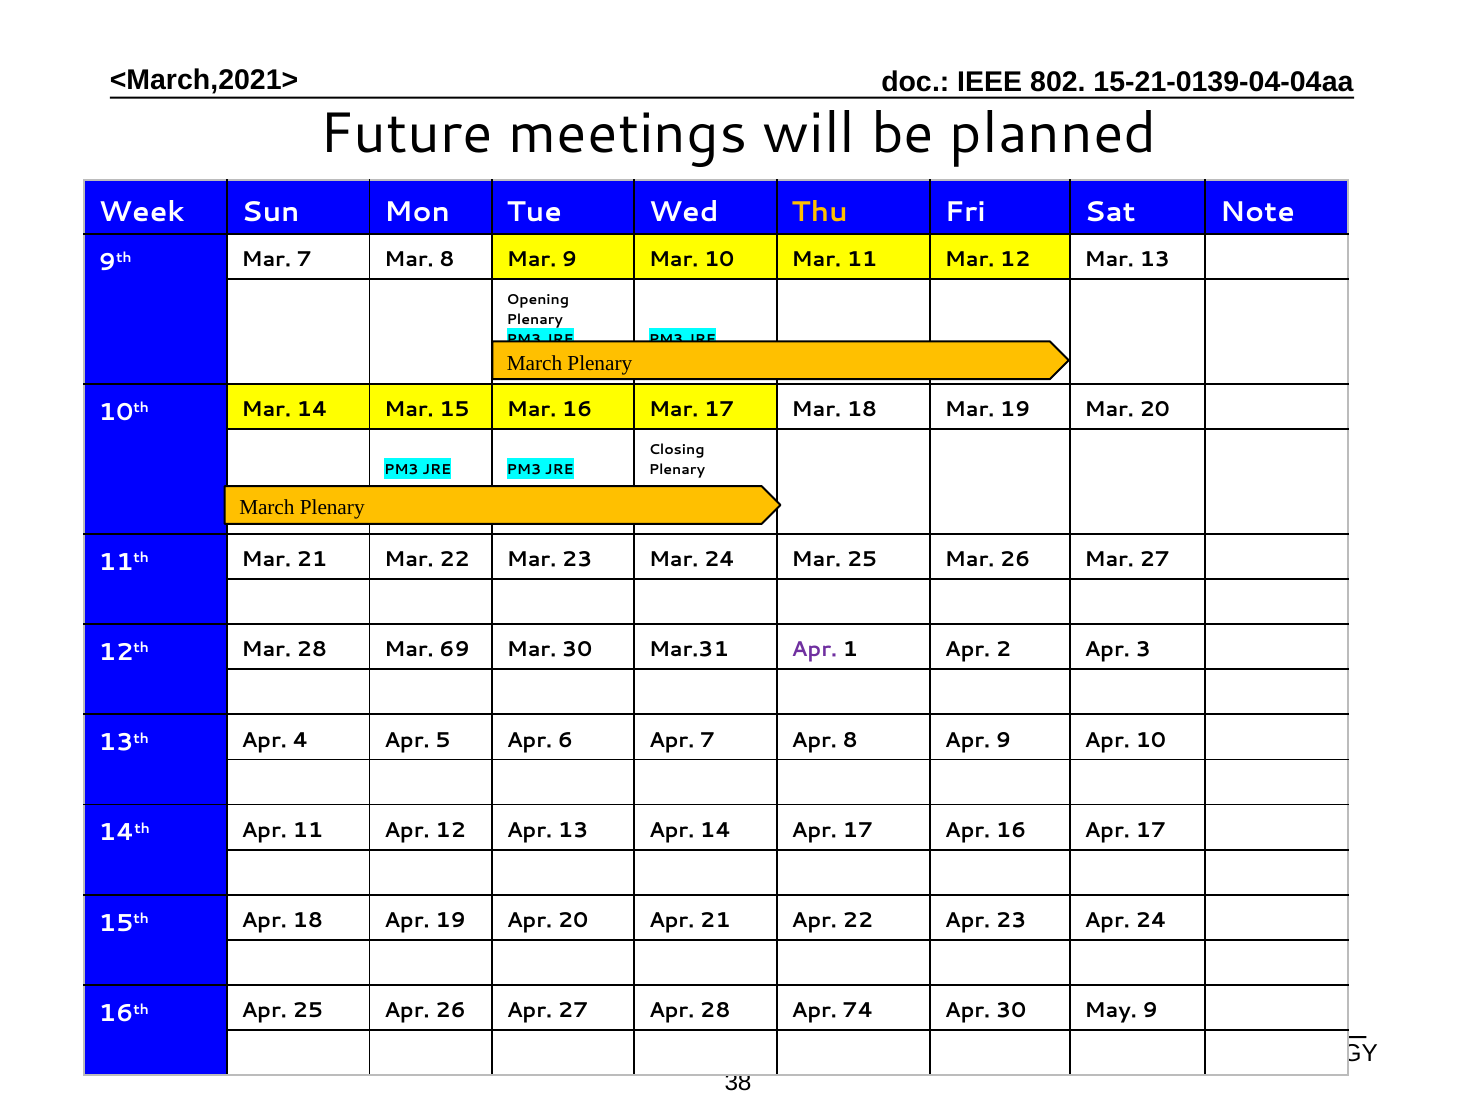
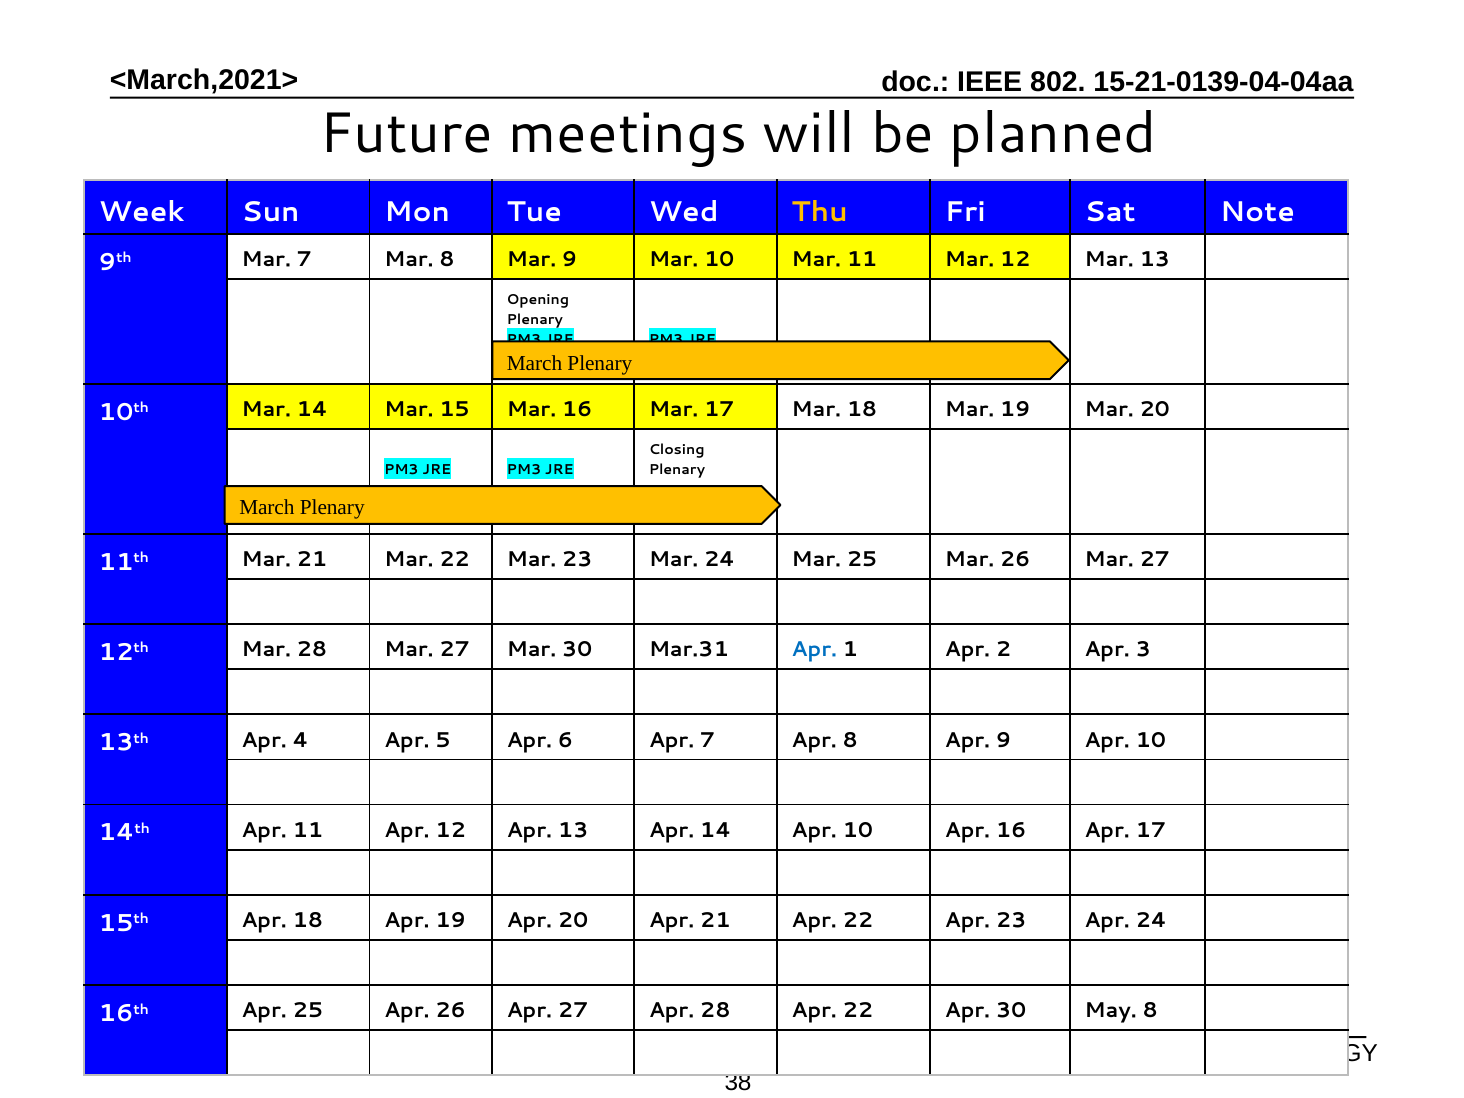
28 Mar 69: 69 -> 27
Apr at (814, 650) colour: purple -> blue
14 Apr 17: 17 -> 10
28 Apr 74: 74 -> 22
May 9: 9 -> 8
